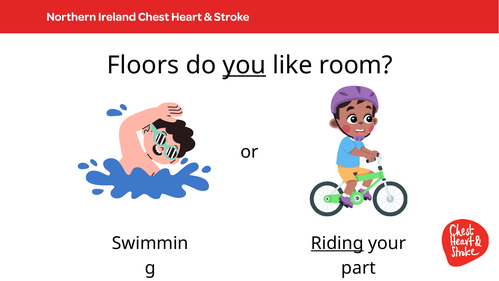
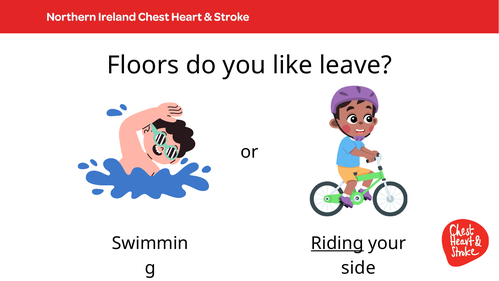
you underline: present -> none
room: room -> leave
part: part -> side
